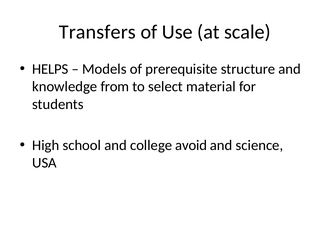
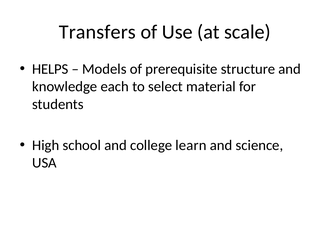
from: from -> each
avoid: avoid -> learn
